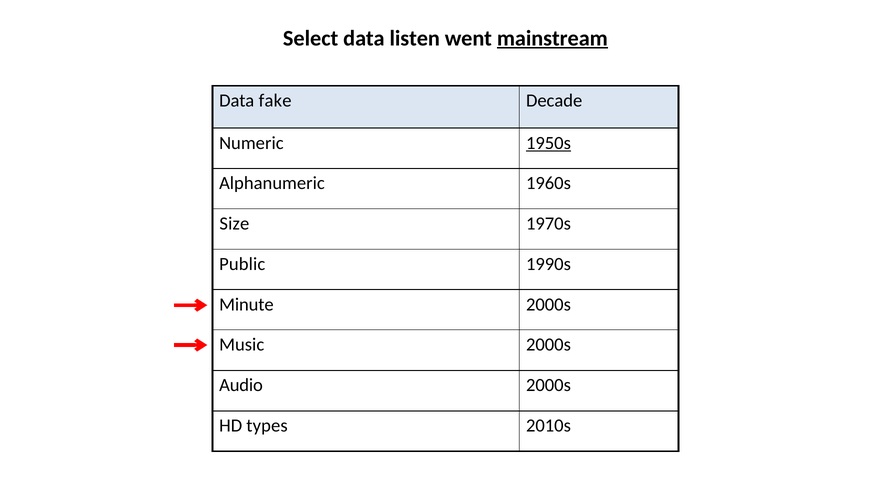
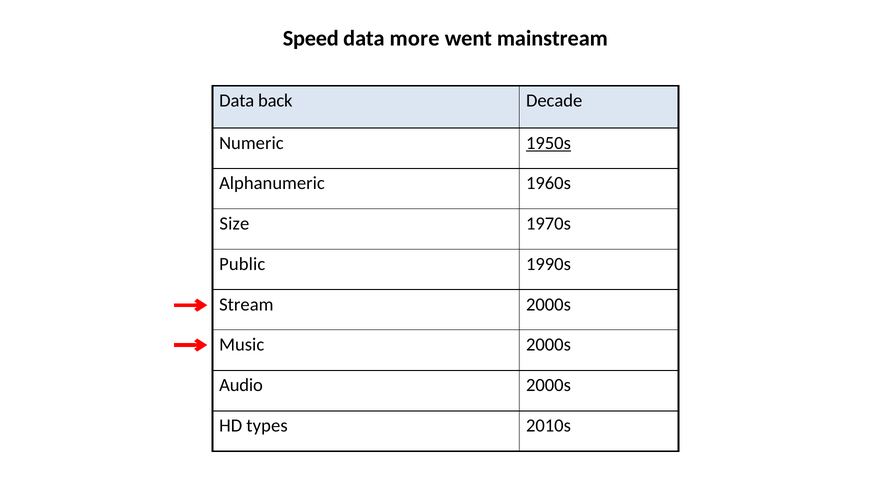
Select: Select -> Speed
listen: listen -> more
mainstream underline: present -> none
fake: fake -> back
Minute: Minute -> Stream
